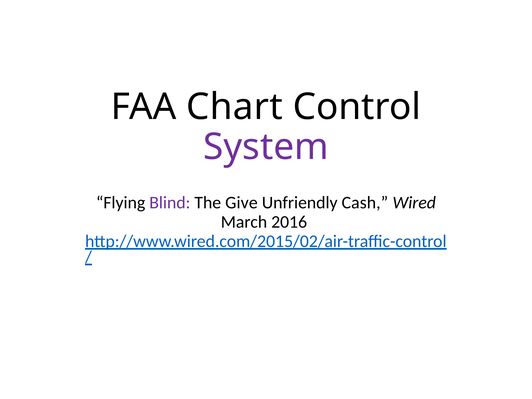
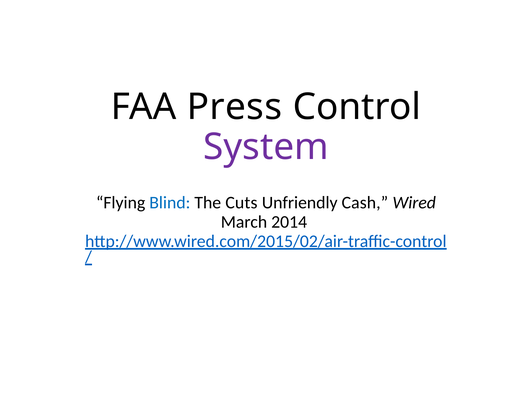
Chart: Chart -> Press
Blind colour: purple -> blue
Give: Give -> Cuts
2016: 2016 -> 2014
